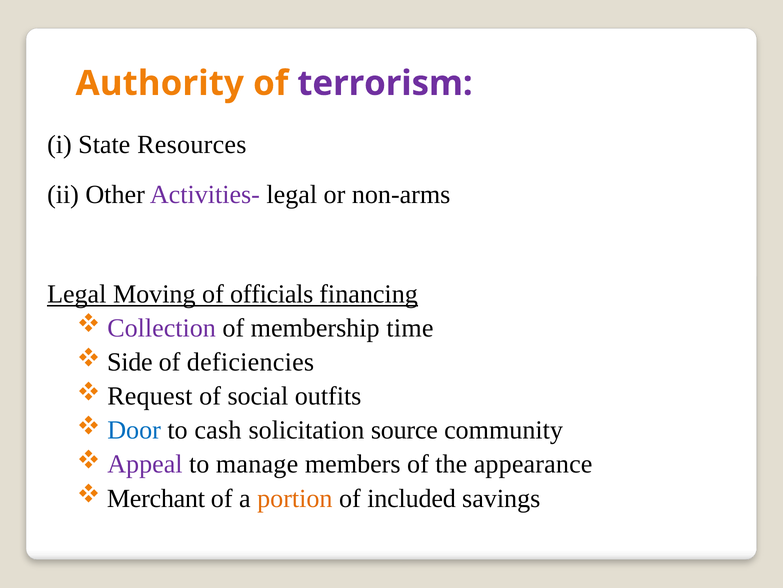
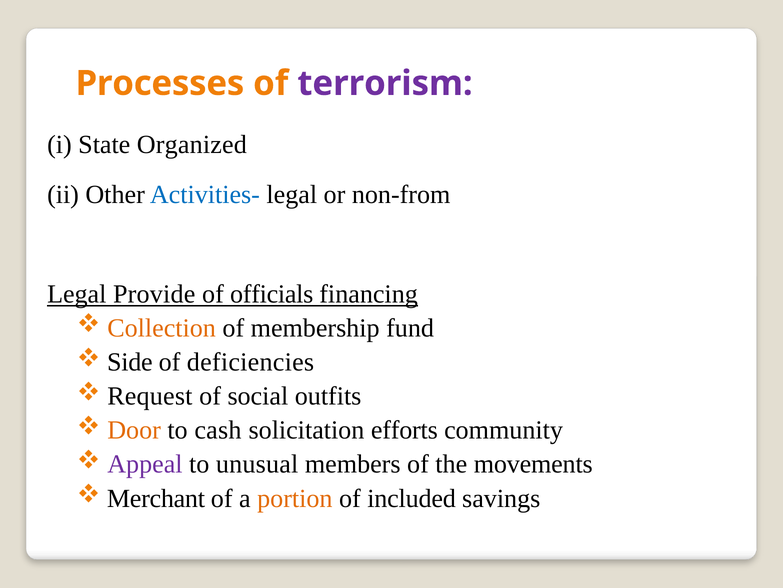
Authority: Authority -> Processes
Resources: Resources -> Organized
Activities- colour: purple -> blue
non-arms: non-arms -> non-from
Moving: Moving -> Provide
Collection colour: purple -> orange
time: time -> fund
Door colour: blue -> orange
source: source -> efforts
manage: manage -> unusual
appearance: appearance -> movements
